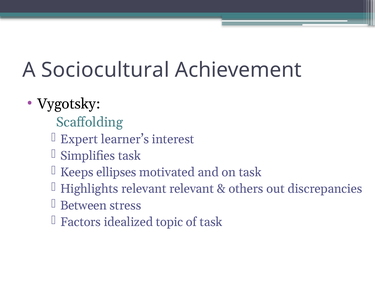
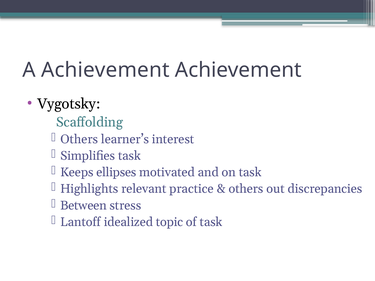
A Sociocultural: Sociocultural -> Achievement
Expert at (79, 139): Expert -> Others
relevant relevant: relevant -> practice
Factors: Factors -> Lantoff
